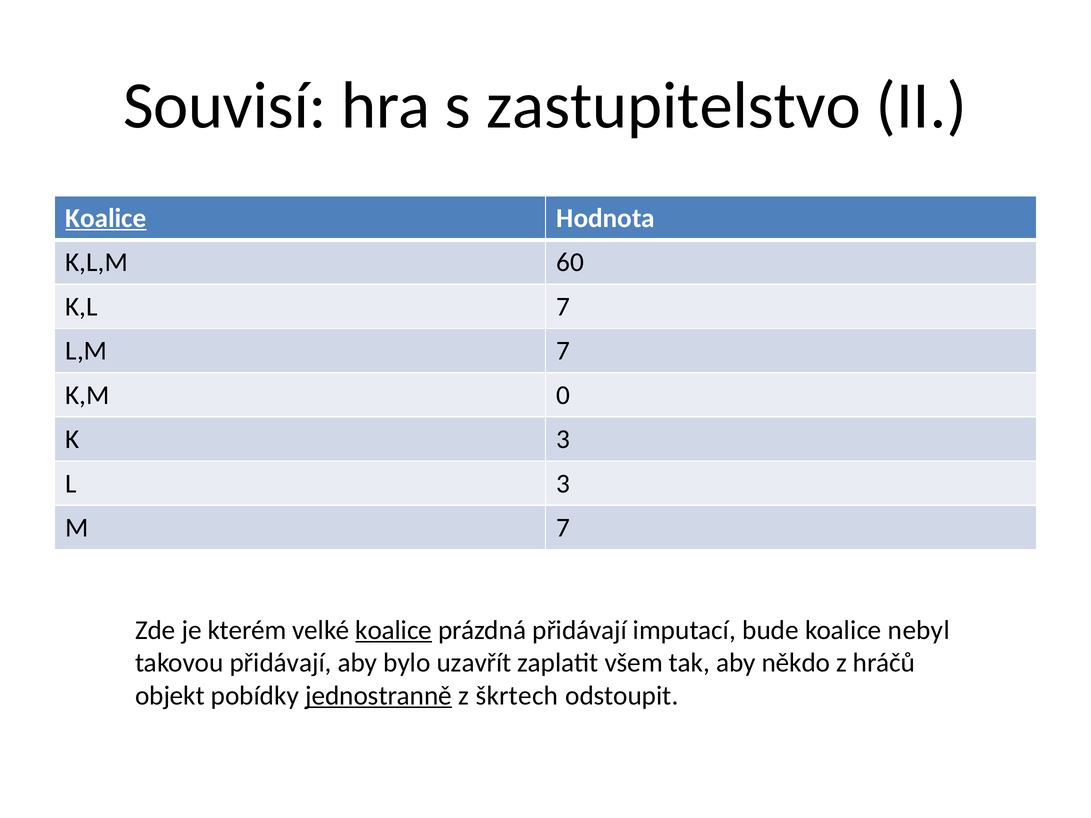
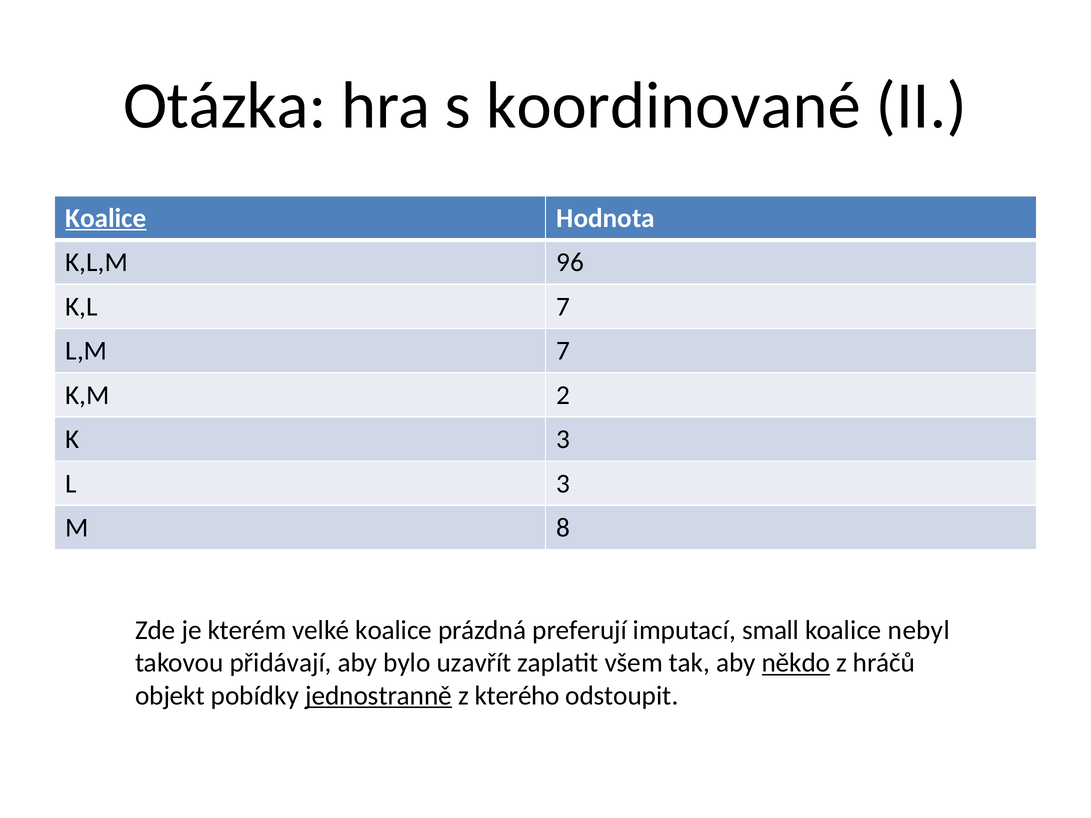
Souvisí: Souvisí -> Otázka
zastupitelstvo: zastupitelstvo -> koordinované
60: 60 -> 96
0: 0 -> 2
M 7: 7 -> 8
koalice at (394, 630) underline: present -> none
prázdná přidávají: přidávají -> preferují
bude: bude -> small
někdo underline: none -> present
škrtech: škrtech -> kterého
